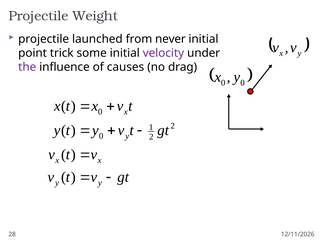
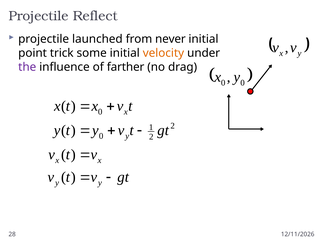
Weight: Weight -> Reflect
velocity colour: purple -> orange
causes: causes -> farther
